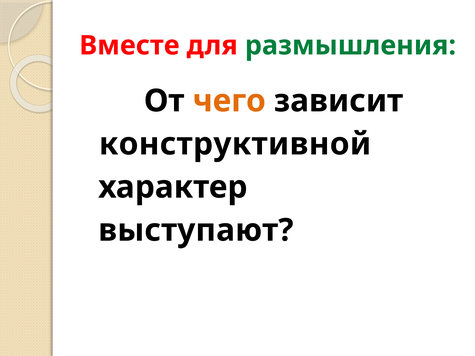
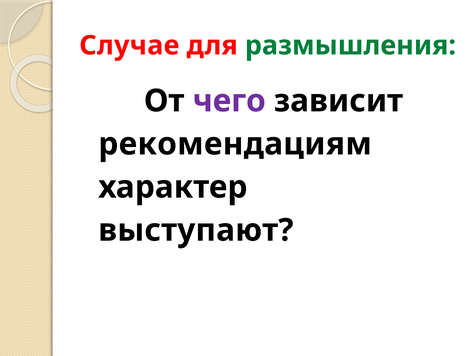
Вместе: Вместе -> Случае
чего colour: orange -> purple
конструктивной: конструктивной -> рекомендациям
